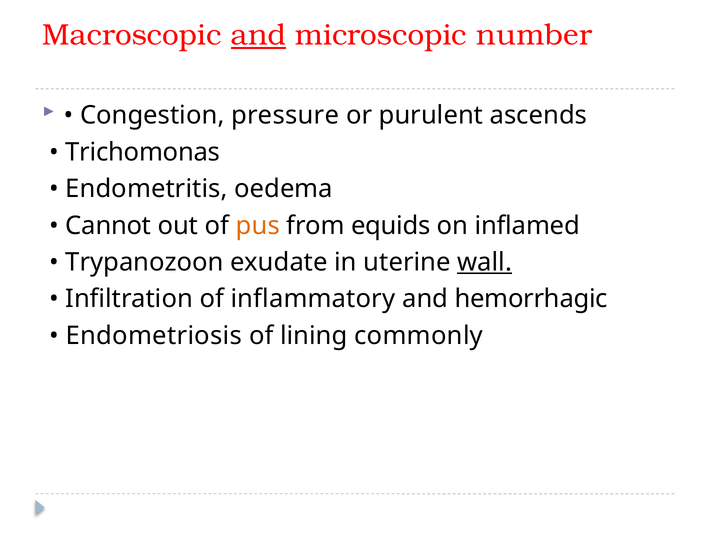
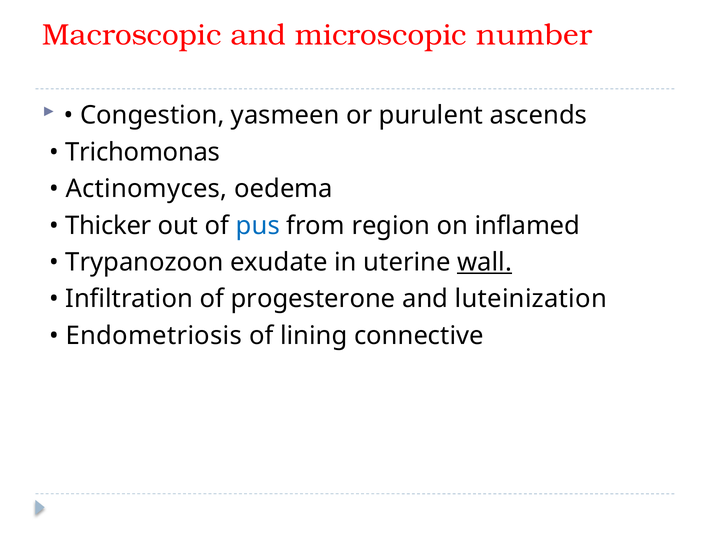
and at (258, 35) underline: present -> none
pressure: pressure -> yasmeen
Endometritis: Endometritis -> Actinomyces
Cannot: Cannot -> Thicker
pus colour: orange -> blue
equids: equids -> region
inflammatory: inflammatory -> progesterone
hemorrhagic: hemorrhagic -> luteinization
commonly: commonly -> connective
